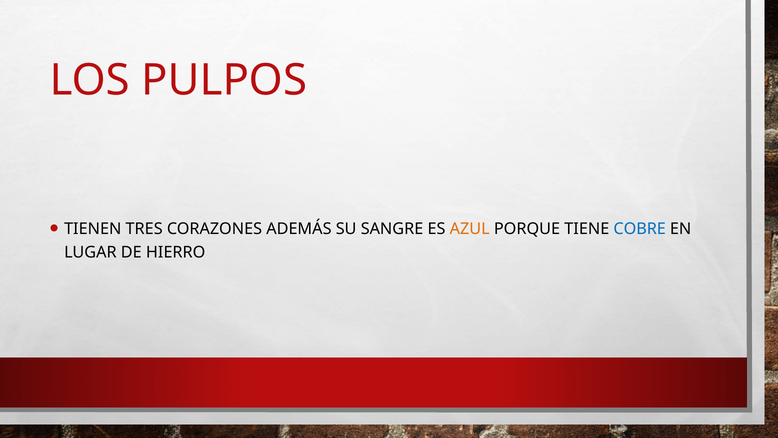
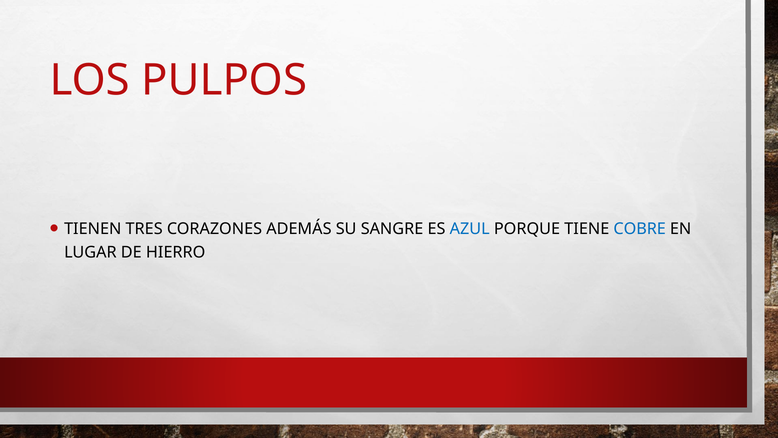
AZUL colour: orange -> blue
